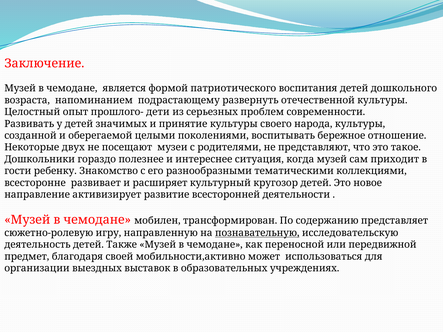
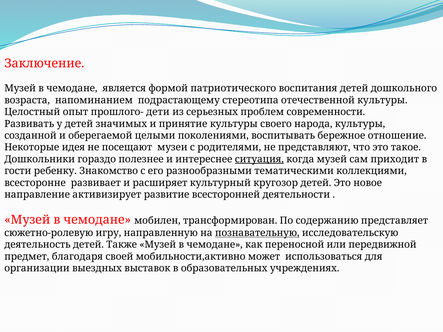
развернуть: развернуть -> стереотипа
двух: двух -> идея
ситуация underline: none -> present
